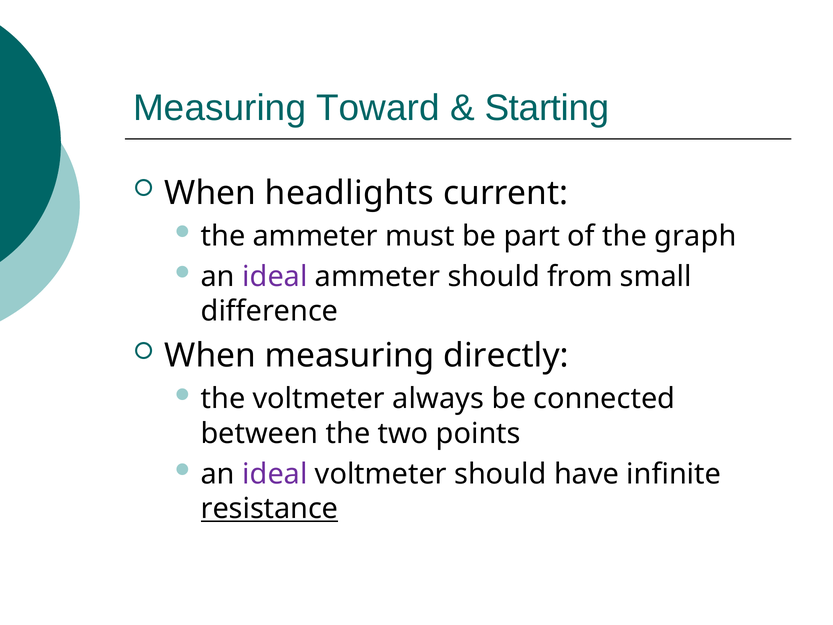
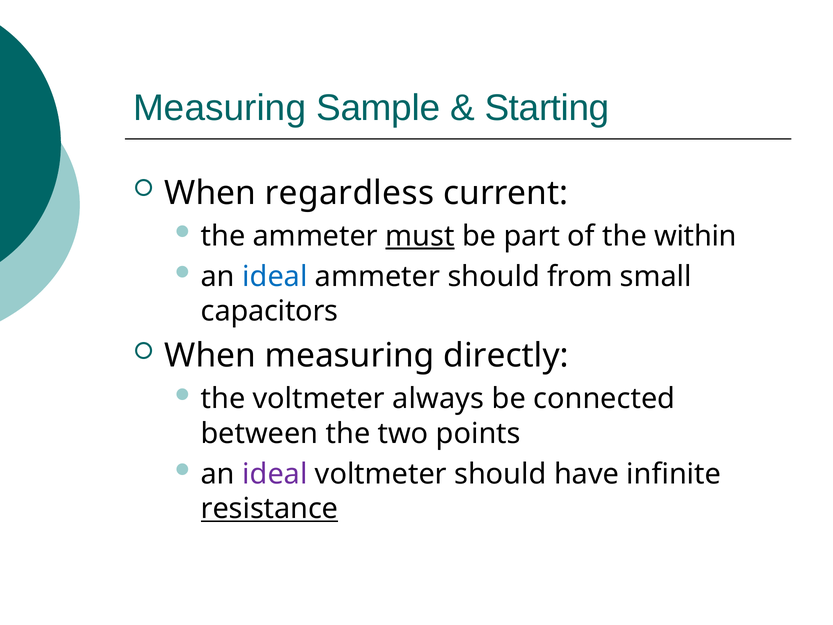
Toward: Toward -> Sample
headlights: headlights -> regardless
must underline: none -> present
graph: graph -> within
ideal at (275, 277) colour: purple -> blue
difference: difference -> capacitors
